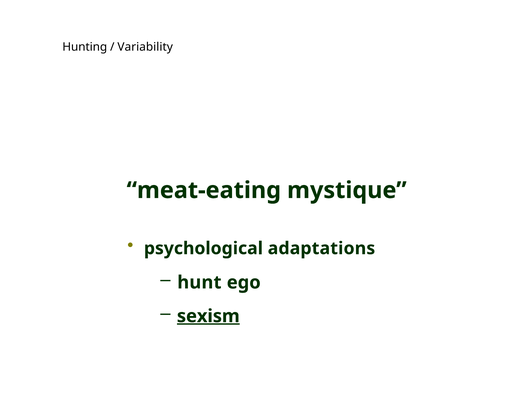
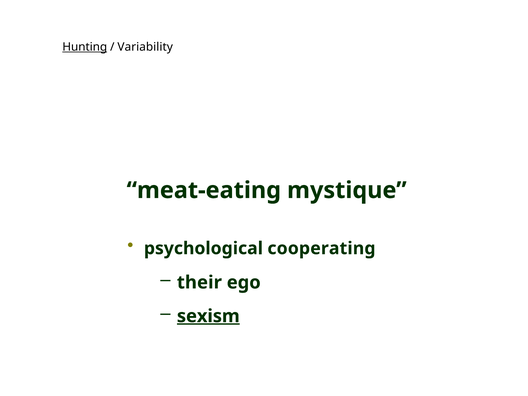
Hunting underline: none -> present
adaptations: adaptations -> cooperating
hunt: hunt -> their
